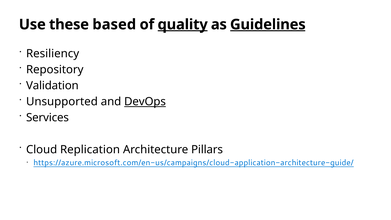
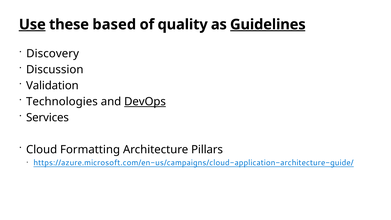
Use underline: none -> present
quality underline: present -> none
Resiliency: Resiliency -> Discovery
Repository: Repository -> Discussion
Unsupported: Unsupported -> Technologies
Replication: Replication -> Formatting
